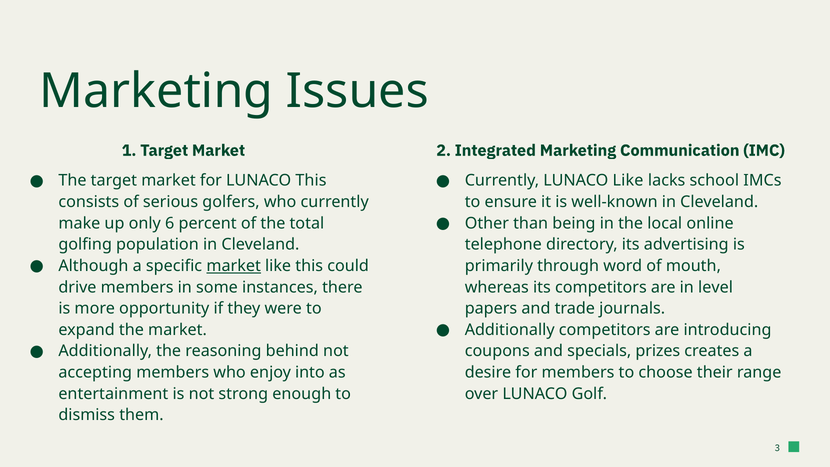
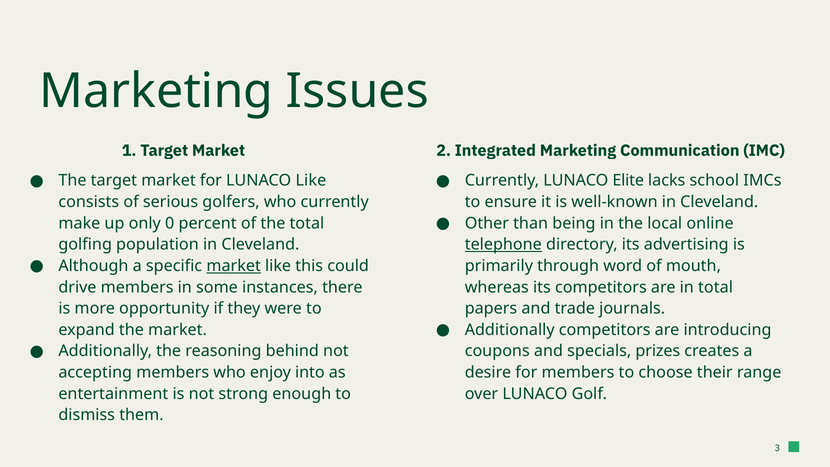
LUNACO This: This -> Like
LUNACO Like: Like -> Elite
6: 6 -> 0
telephone underline: none -> present
in level: level -> total
